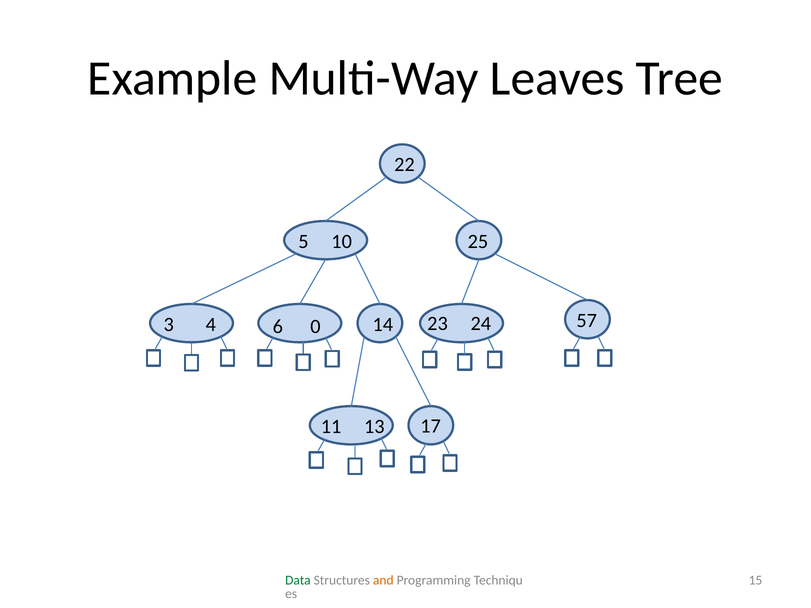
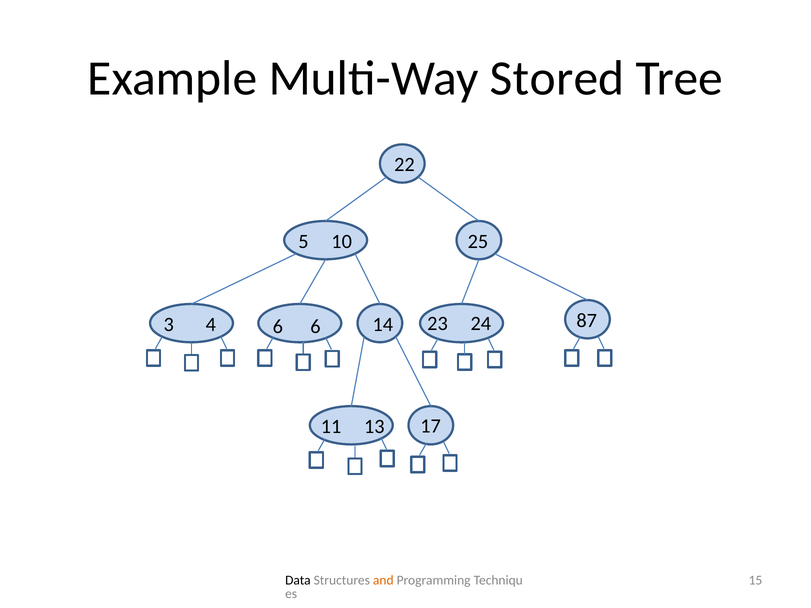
Leaves: Leaves -> Stored
6 0: 0 -> 6
57: 57 -> 87
Data colour: green -> black
